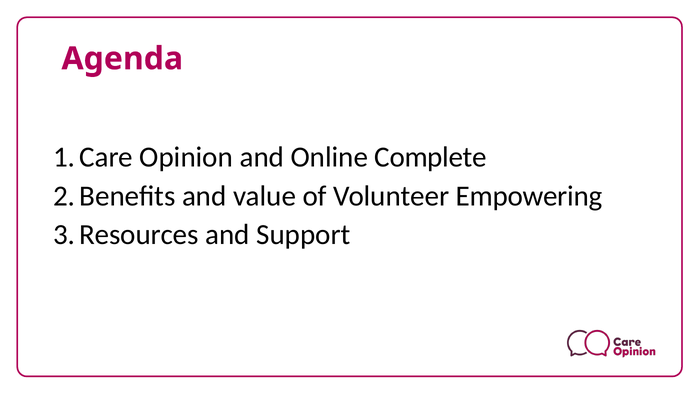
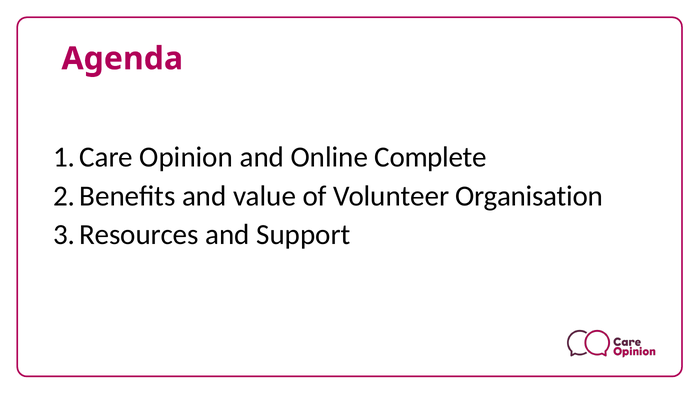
Empowering: Empowering -> Organisation
